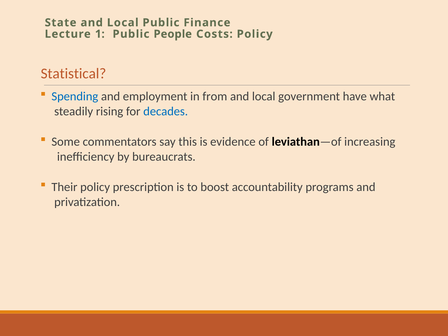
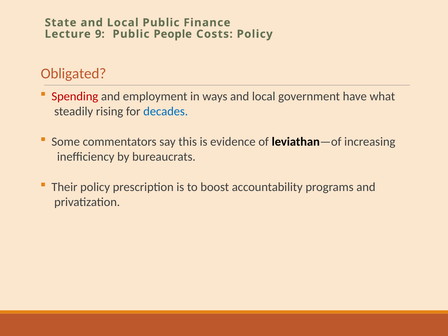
1: 1 -> 9
Statistical: Statistical -> Obligated
Spending colour: blue -> red
from: from -> ways
